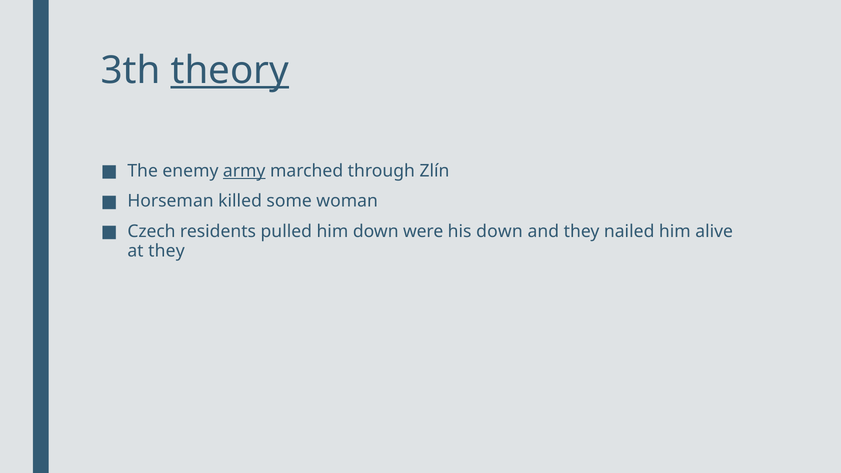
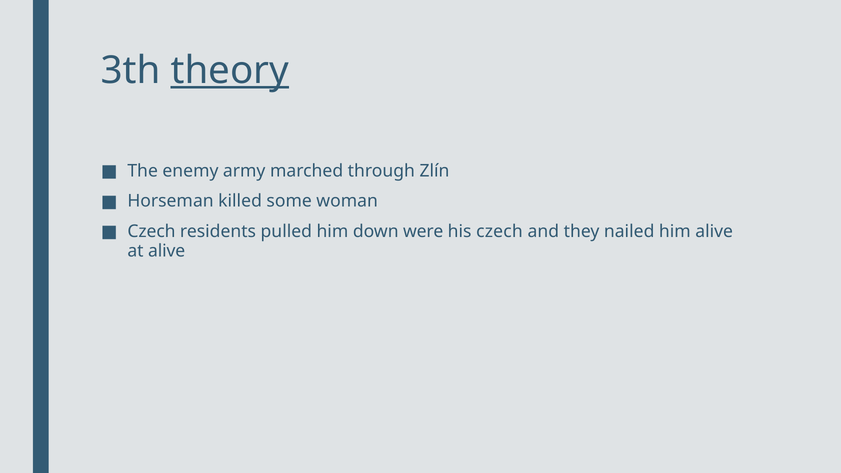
army underline: present -> none
his down: down -> czech
at they: they -> alive
